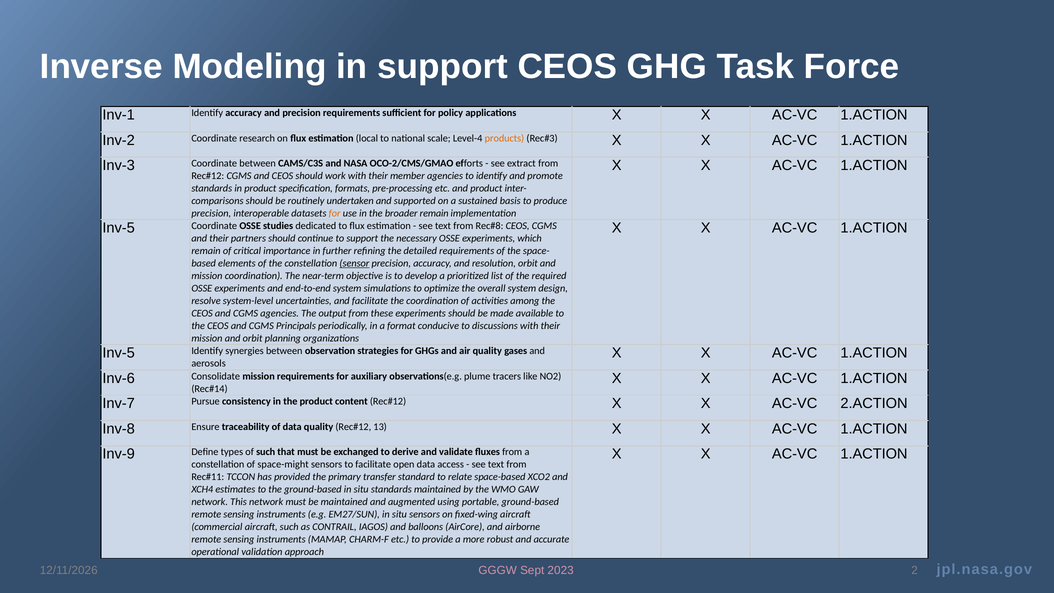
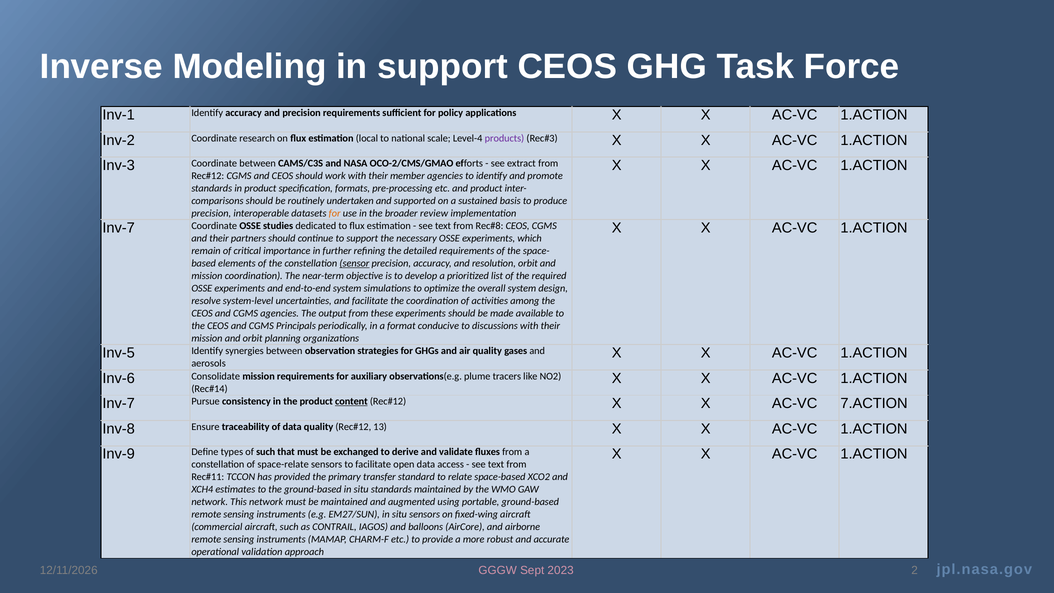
products colour: orange -> purple
broader remain: remain -> review
Inv-5 at (119, 228): Inv-5 -> Inv-7
content underline: none -> present
2.ACTION: 2.ACTION -> 7.ACTION
space-might: space-might -> space-relate
